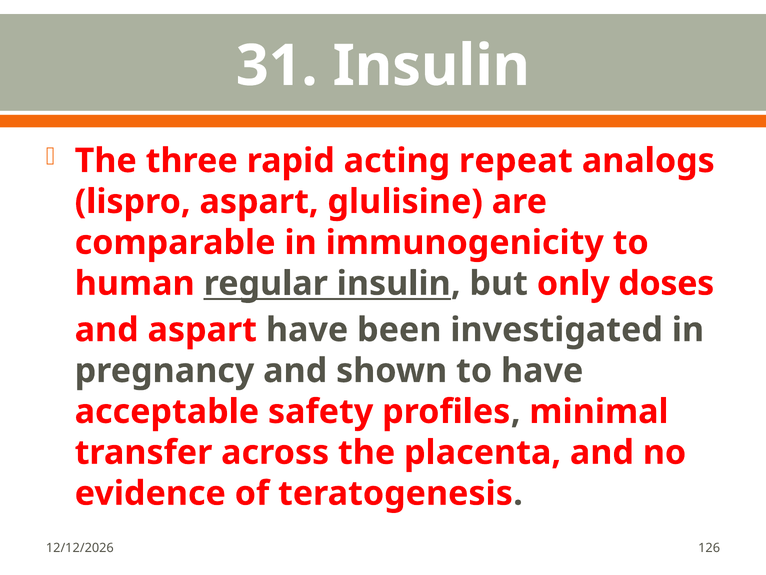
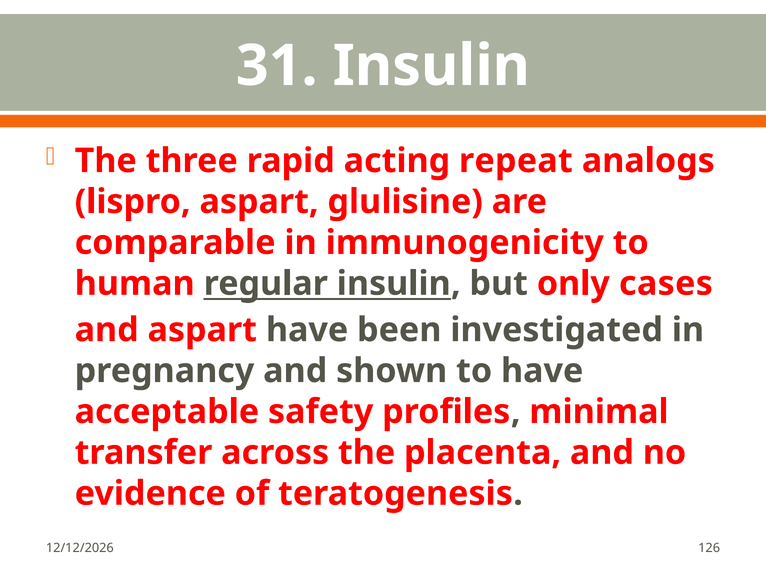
doses: doses -> cases
